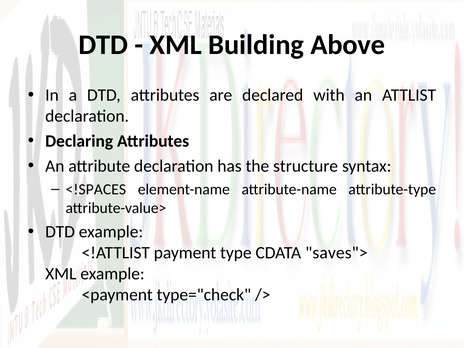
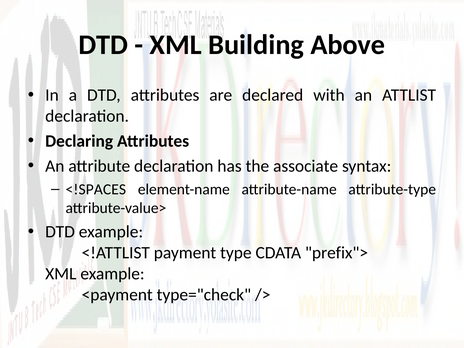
structure: structure -> associate
saves">: saves"> -> prefix">
